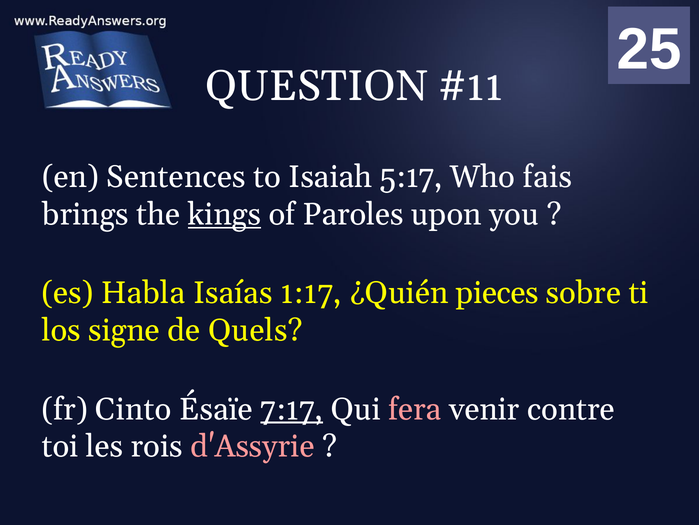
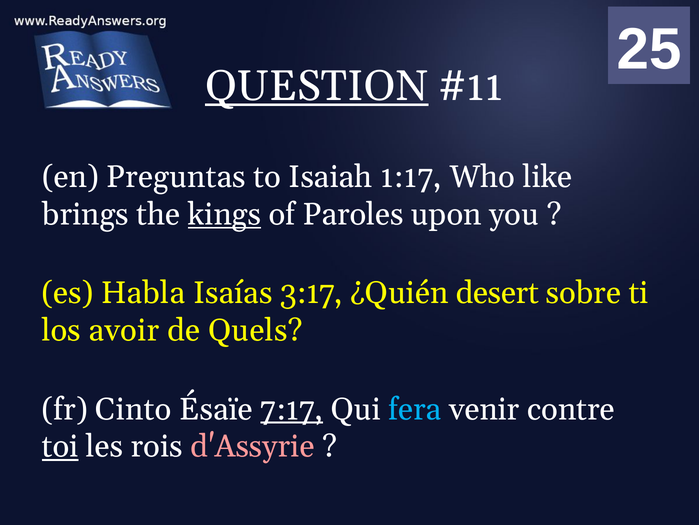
QUESTION underline: none -> present
Sentences: Sentences -> Preguntas
5:17: 5:17 -> 1:17
fais: fais -> like
1:17: 1:17 -> 3:17
pieces: pieces -> desert
signe: signe -> avoir
fera colour: pink -> light blue
toi underline: none -> present
